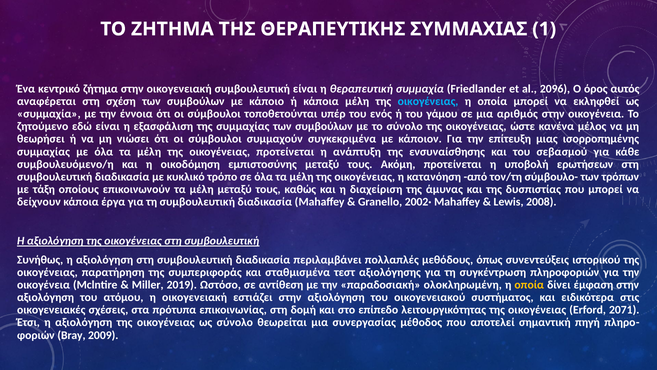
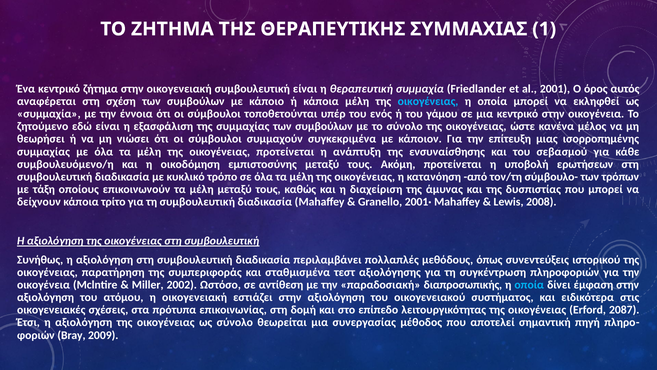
2096: 2096 -> 2001
μια αριθμός: αριθμός -> κεντρικό
έργα: έργα -> τρίτο
2002·: 2002· -> 2001·
2019: 2019 -> 2002
ολοκληρωμένη: ολοκληρωμένη -> διαπροσωπικής
οποία at (529, 284) colour: yellow -> light blue
2071: 2071 -> 2087
